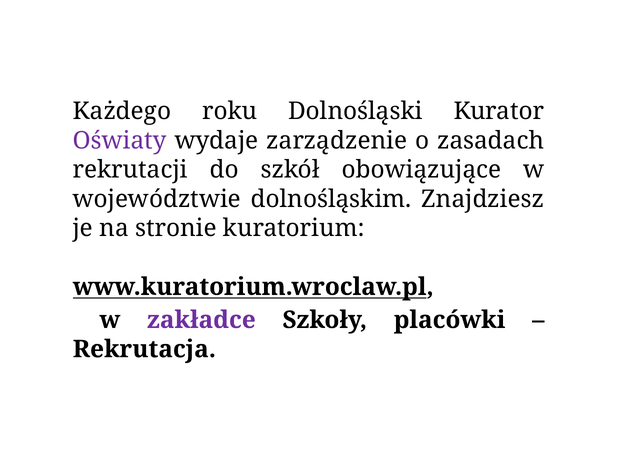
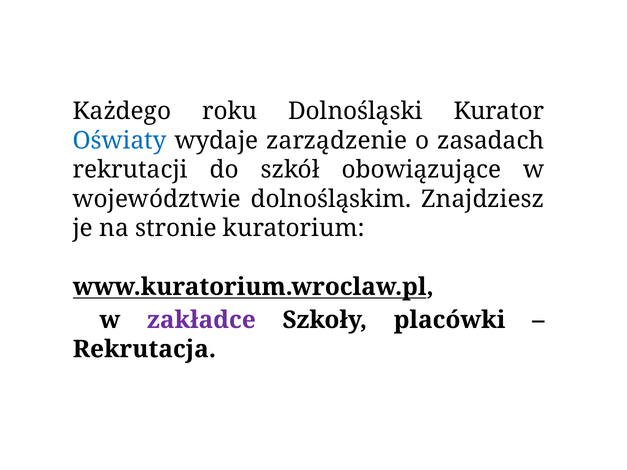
Oświaty colour: purple -> blue
